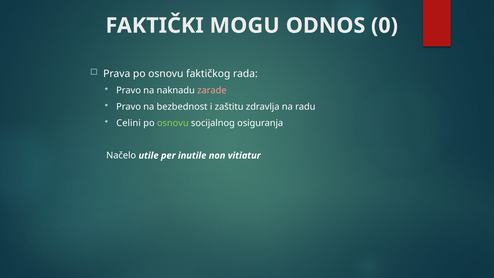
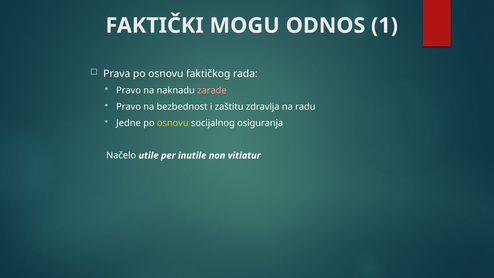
0: 0 -> 1
Celini: Celini -> Jedne
osnovu at (173, 123) colour: light green -> yellow
